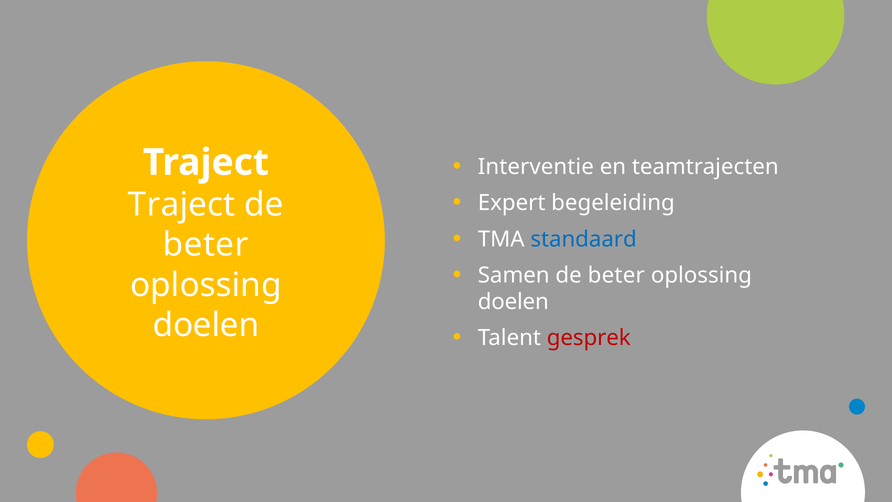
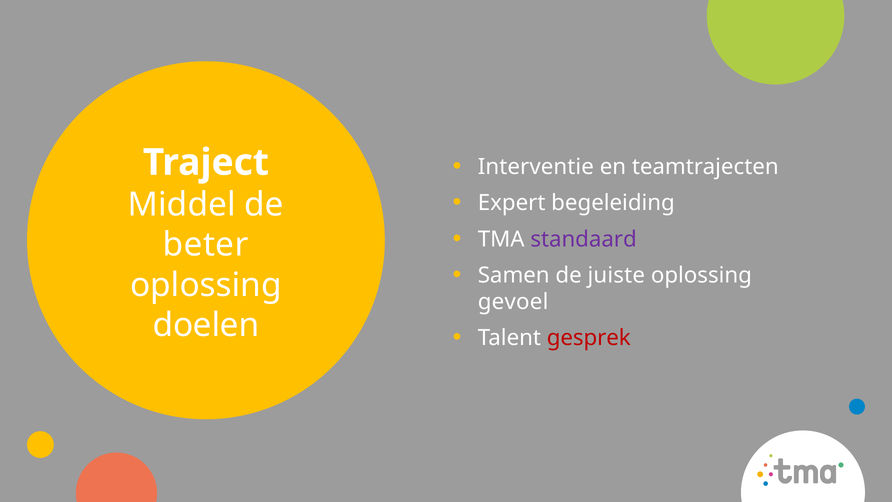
Traject at (182, 205): Traject -> Middel
standaard colour: blue -> purple
Samen de beter: beter -> juiste
doelen at (513, 302): doelen -> gevoel
